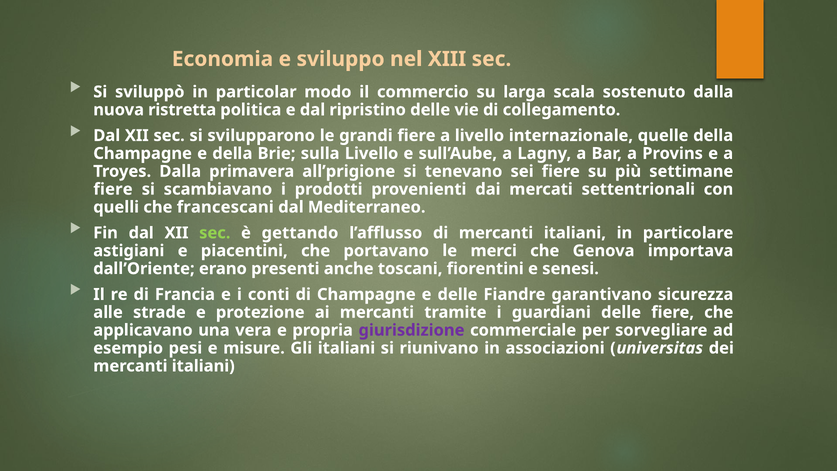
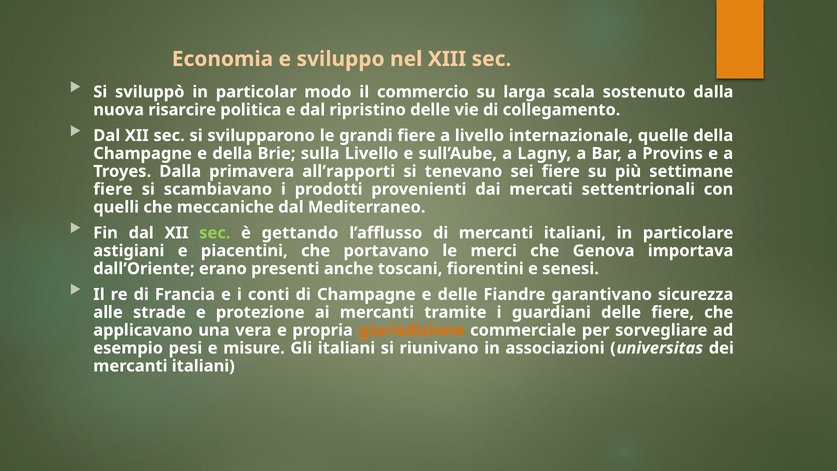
ristretta: ristretta -> risarcire
all’prigione: all’prigione -> all’rapporti
francescani: francescani -> meccaniche
giurisdizione colour: purple -> orange
